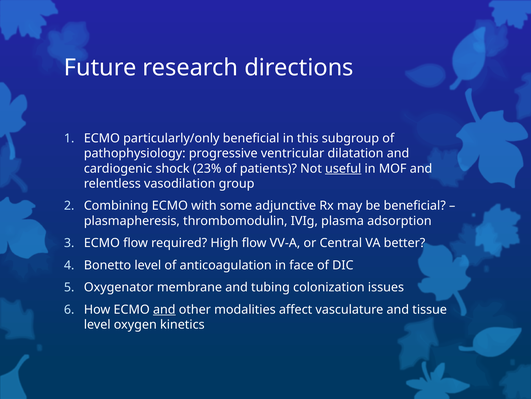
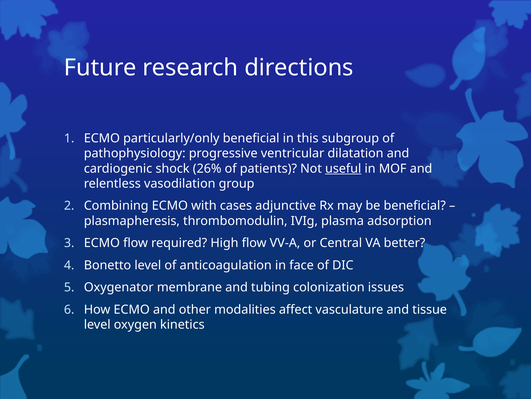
23%: 23% -> 26%
some: some -> cases
and at (164, 309) underline: present -> none
